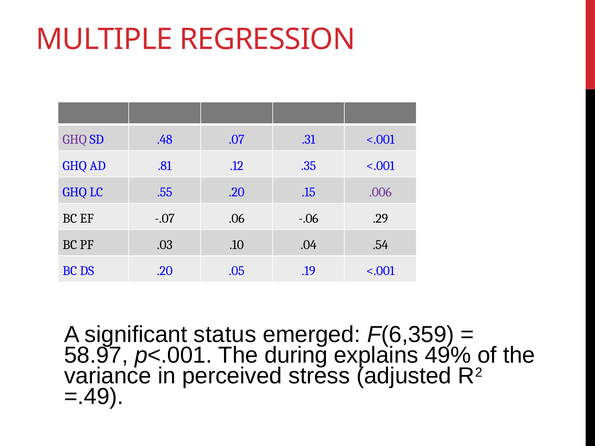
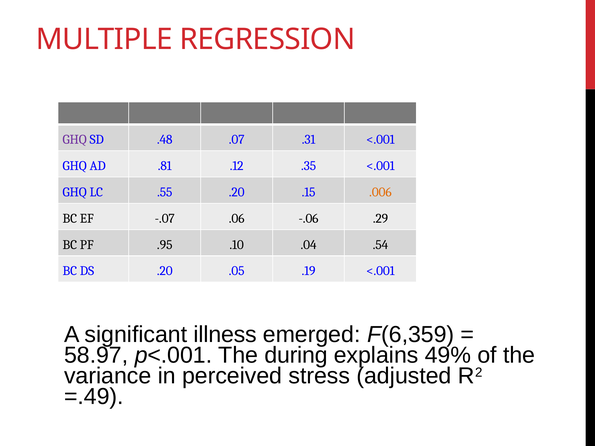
.006 colour: purple -> orange
.03: .03 -> .95
status: status -> illness
